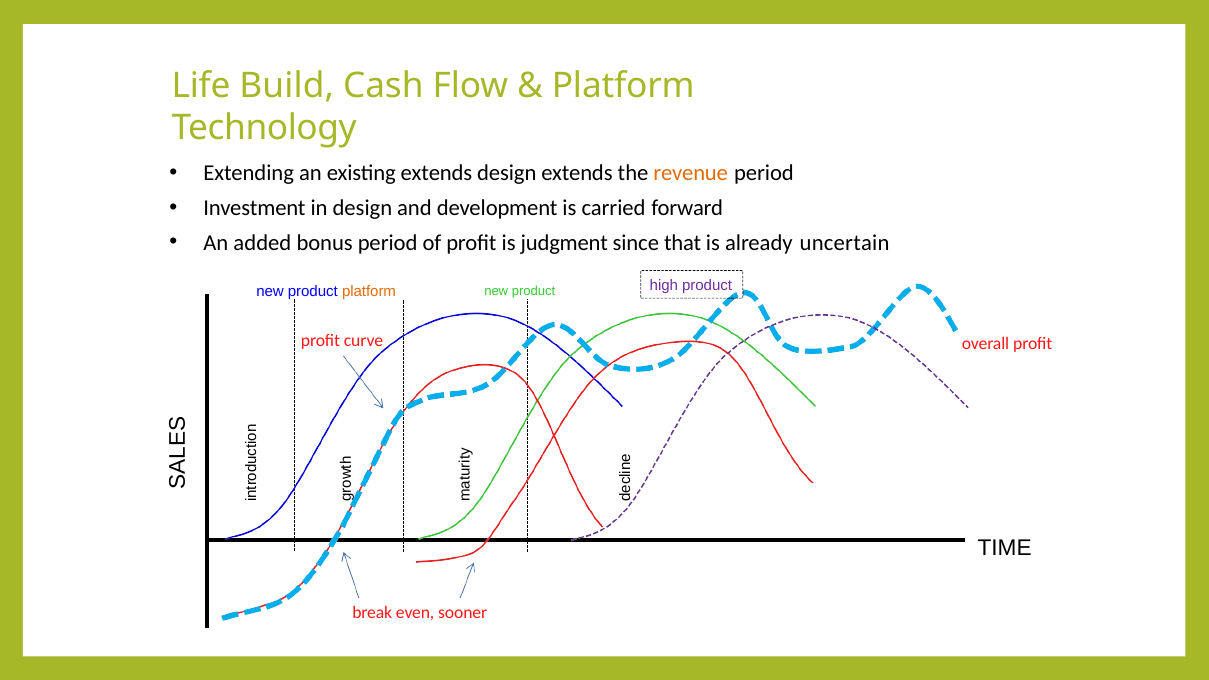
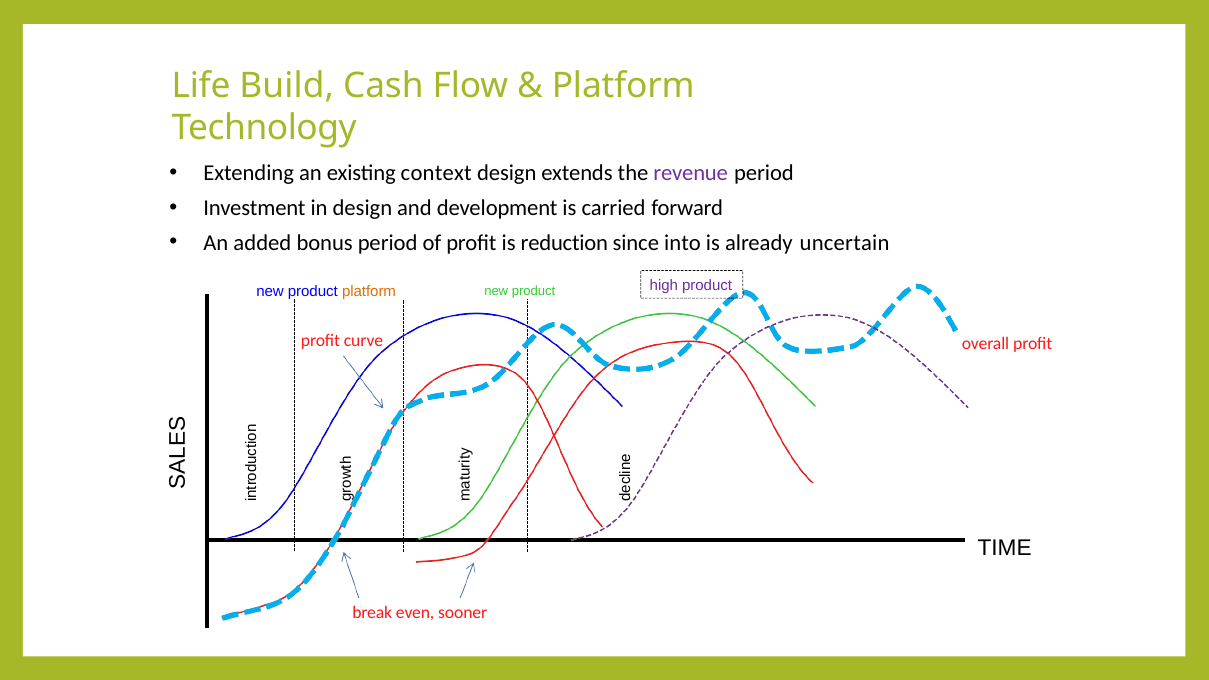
existing extends: extends -> context
revenue colour: orange -> purple
judgment: judgment -> reduction
that: that -> into
